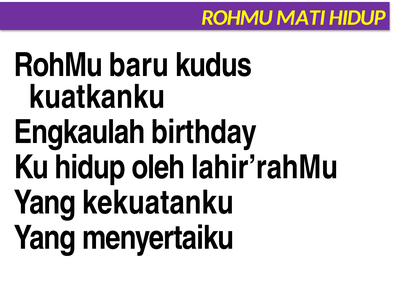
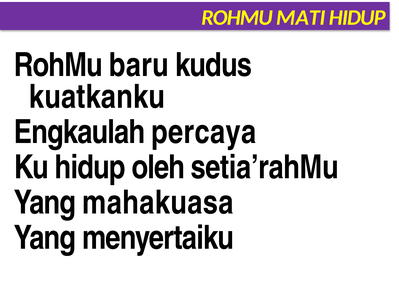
birthday: birthday -> percaya
lahir’rahMu: lahir’rahMu -> setia’rahMu
kekuatanku: kekuatanku -> mahakuasa
